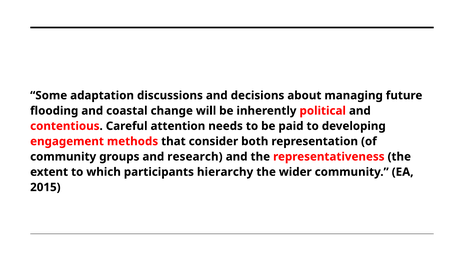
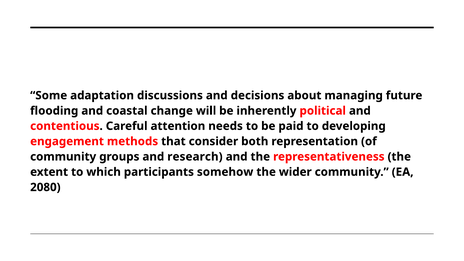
hierarchy: hierarchy -> somehow
2015: 2015 -> 2080
